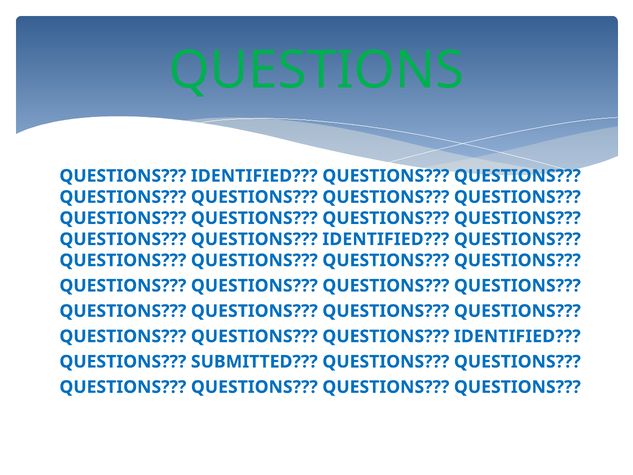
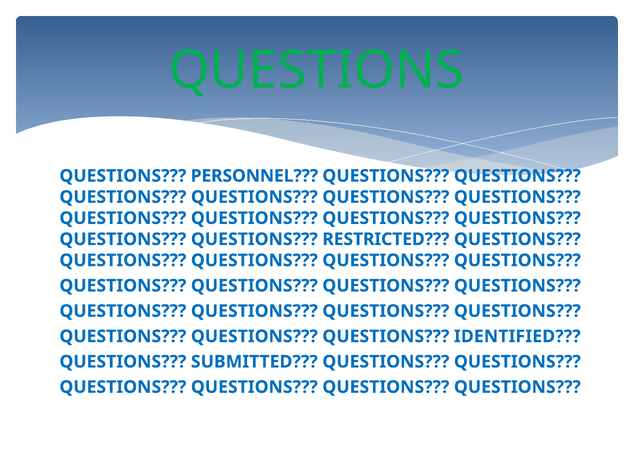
IDENTIFIED at (254, 176): IDENTIFIED -> PERSONNEL
IDENTIFIED at (386, 239): IDENTIFIED -> RESTRICTED
